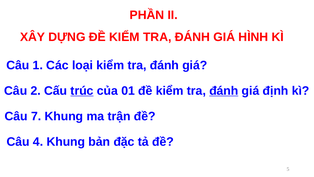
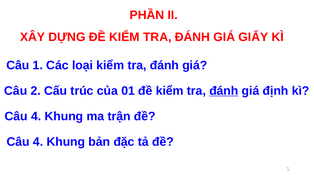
HÌNH: HÌNH -> GIẤY
trúc underline: present -> none
7 at (36, 116): 7 -> 4
